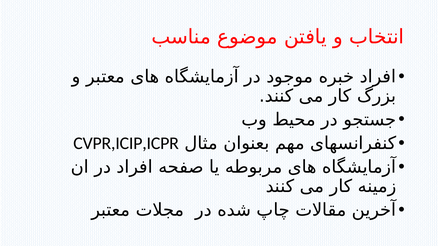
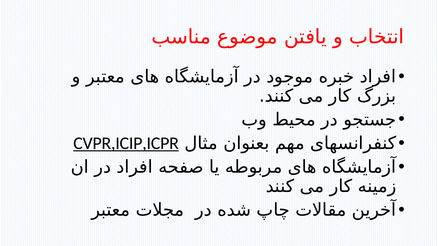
CVPR,ICIP,ICPR underline: none -> present
